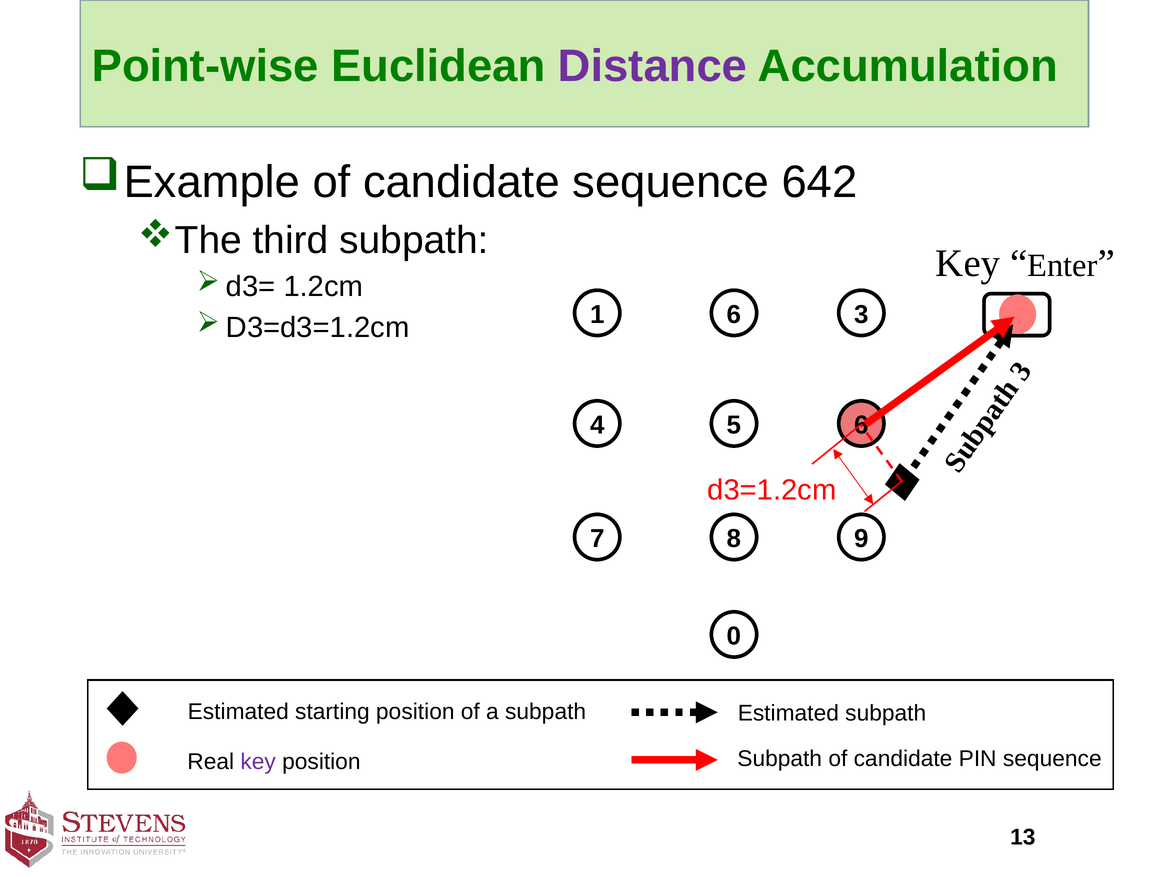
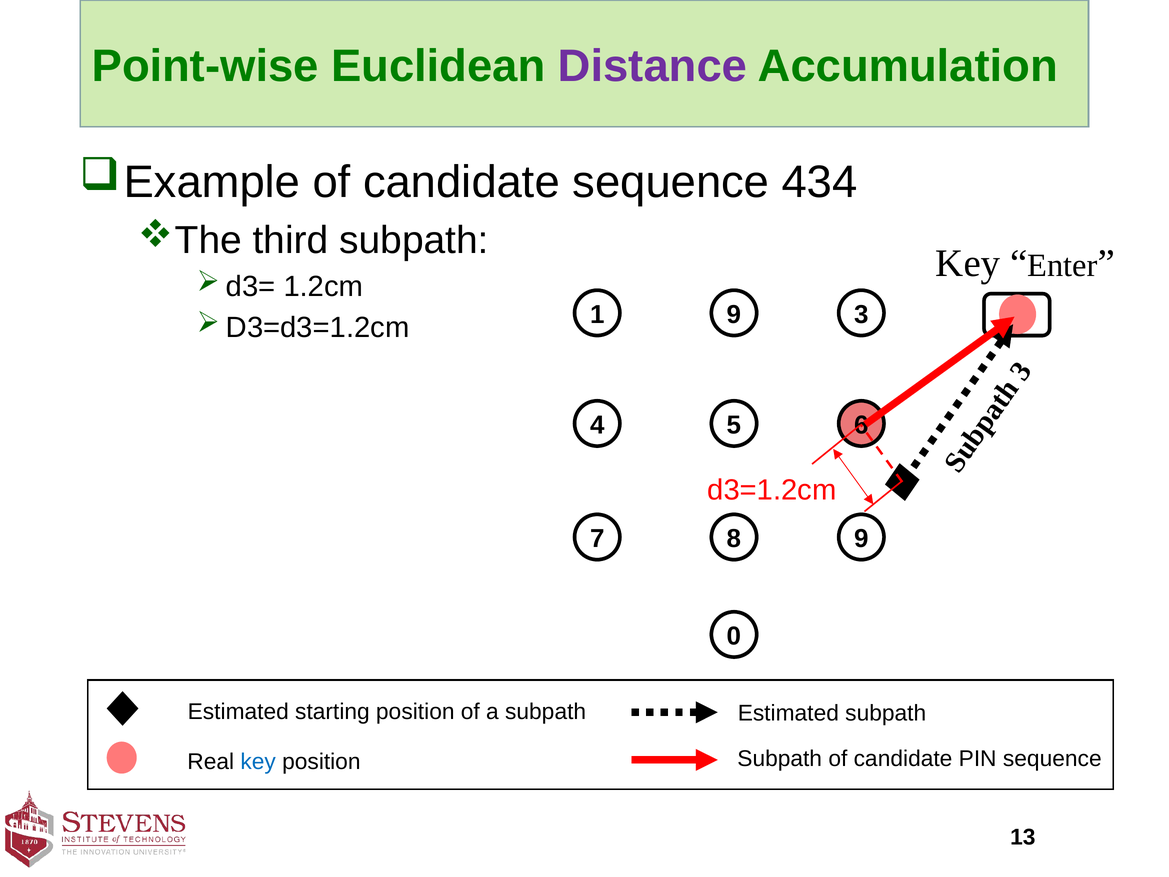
642: 642 -> 434
1 6: 6 -> 9
key at (258, 761) colour: purple -> blue
